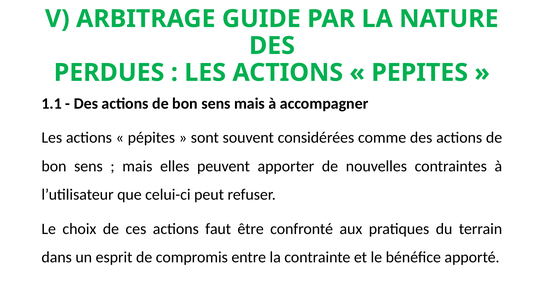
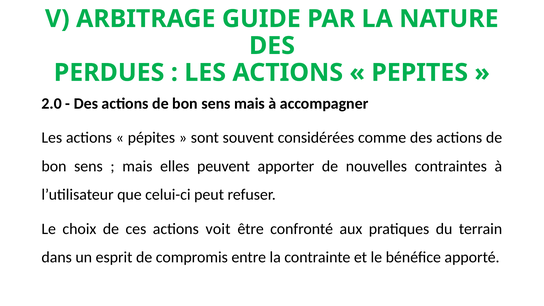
1.1: 1.1 -> 2.0
faut: faut -> voit
